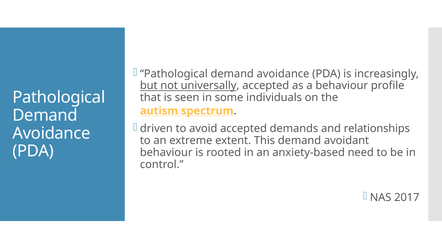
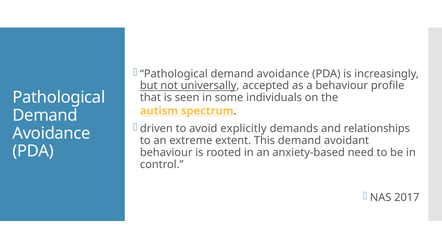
avoid accepted: accepted -> explicitly
